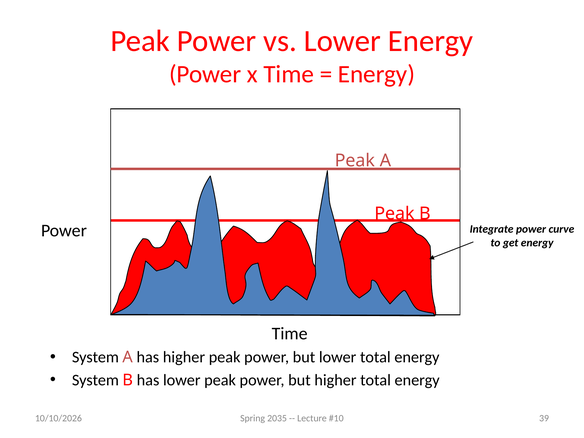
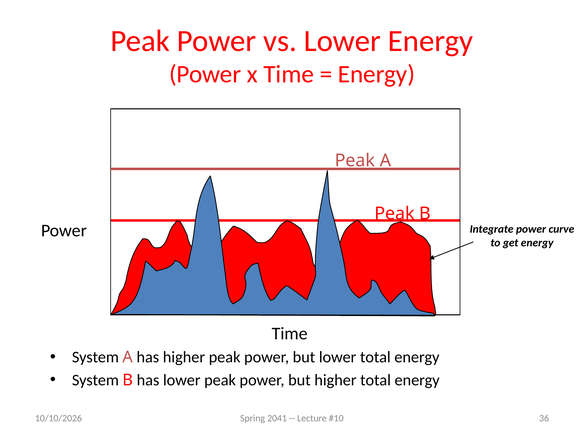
2035: 2035 -> 2041
39: 39 -> 36
